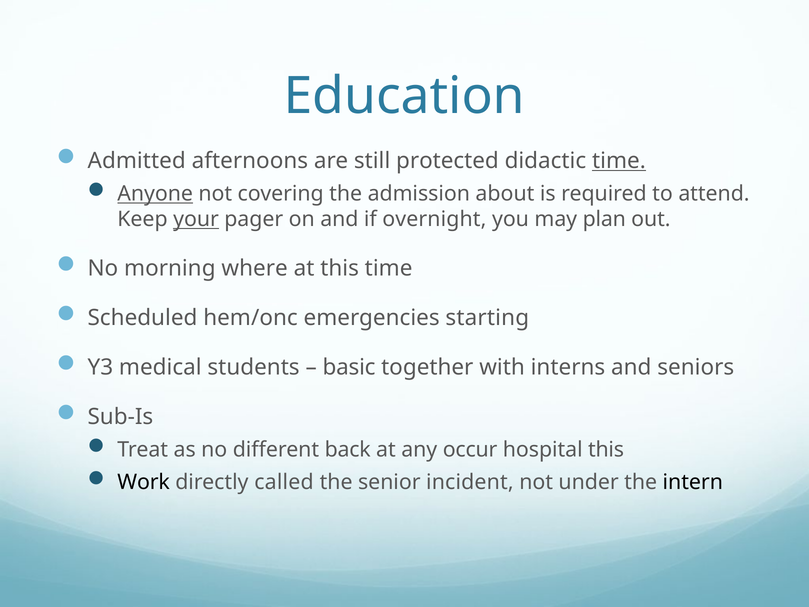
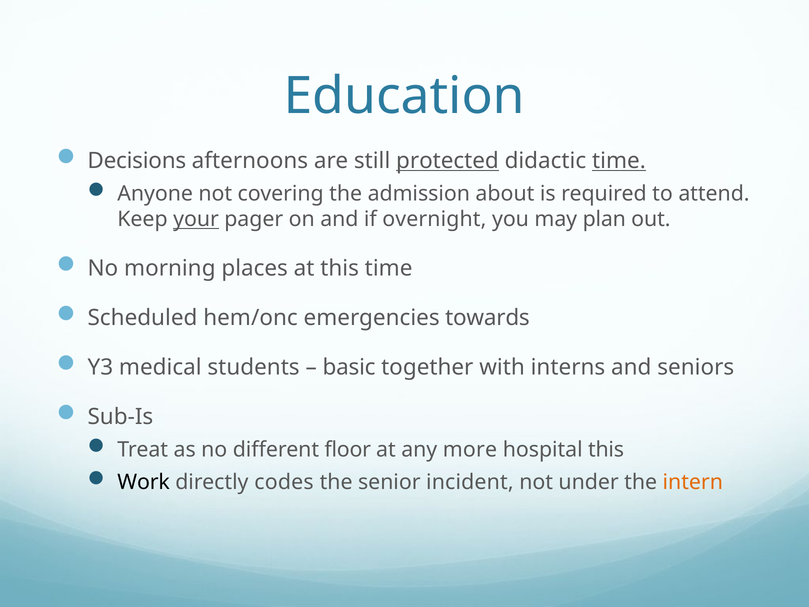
Admitted: Admitted -> Decisions
protected underline: none -> present
Anyone underline: present -> none
where: where -> places
starting: starting -> towards
back: back -> floor
occur: occur -> more
called: called -> codes
intern colour: black -> orange
